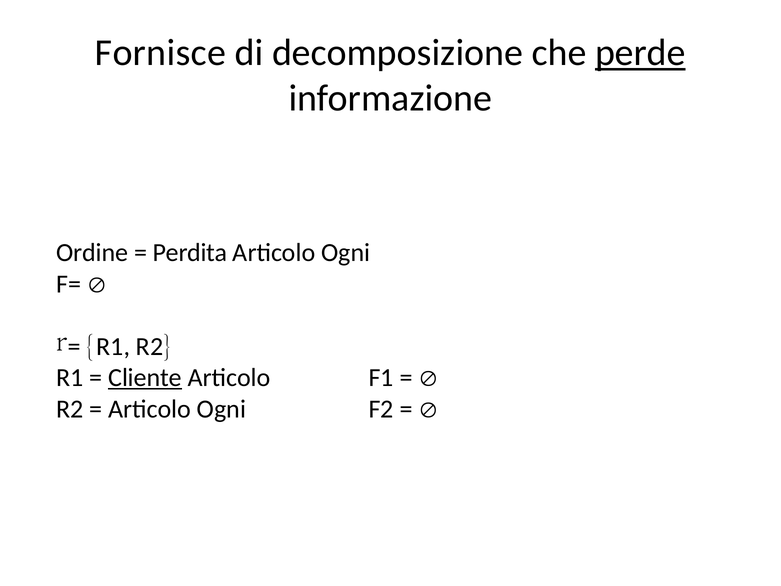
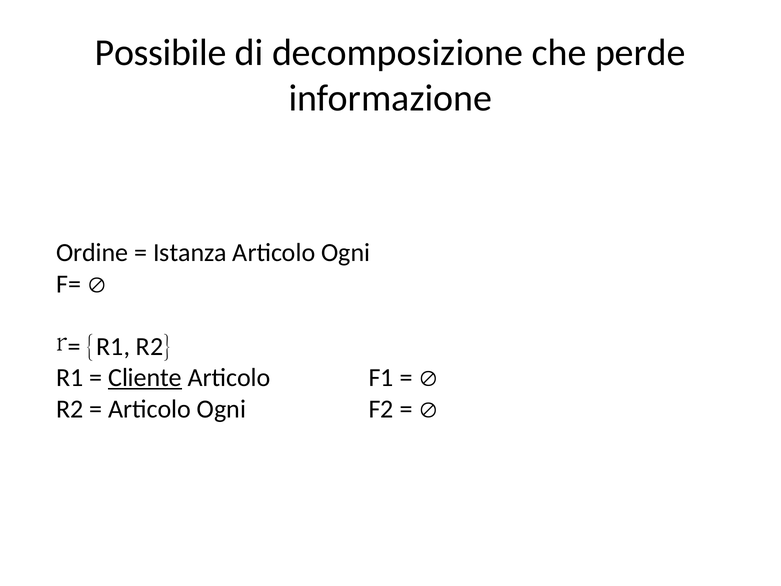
Fornisce: Fornisce -> Possibile
perde underline: present -> none
Perdita: Perdita -> Istanza
